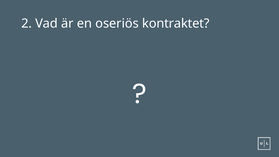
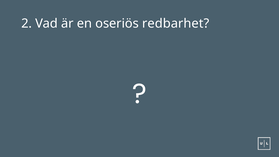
kontraktet: kontraktet -> redbarhet
